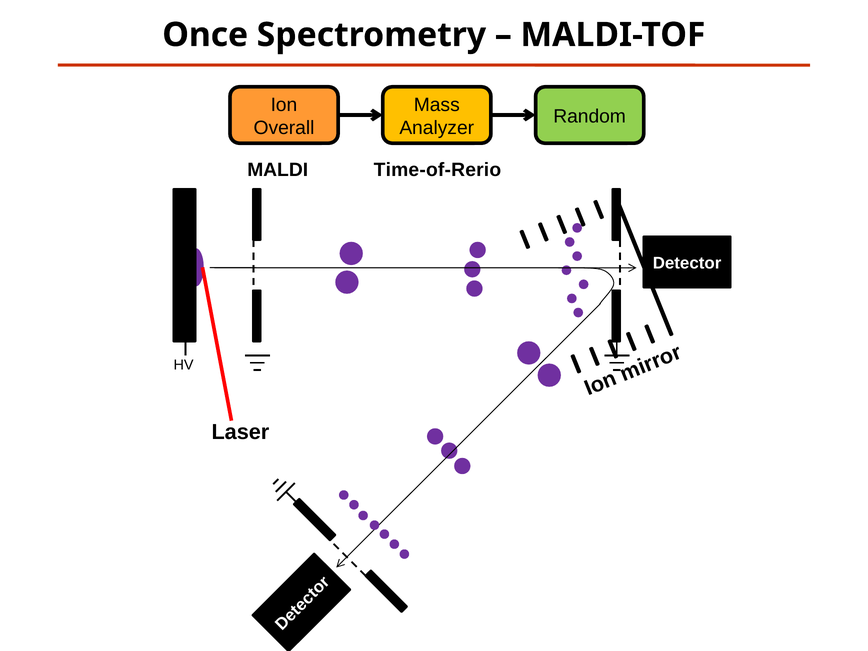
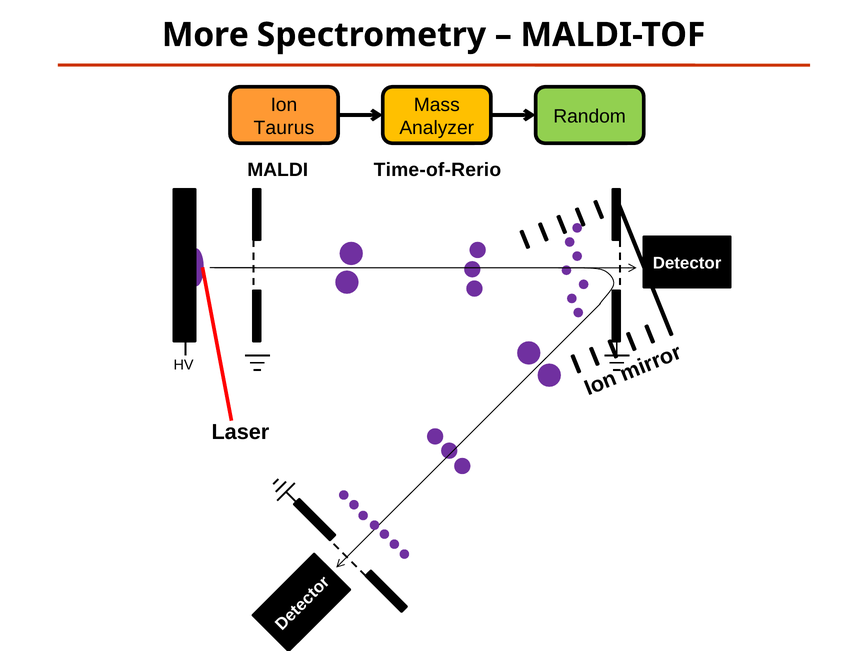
Once: Once -> More
Overall: Overall -> Taurus
